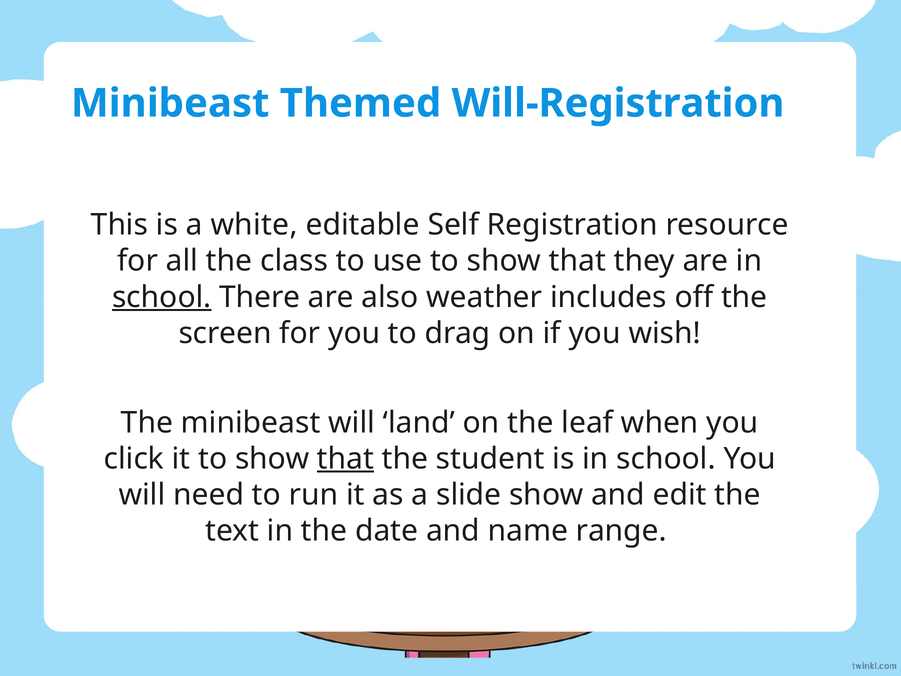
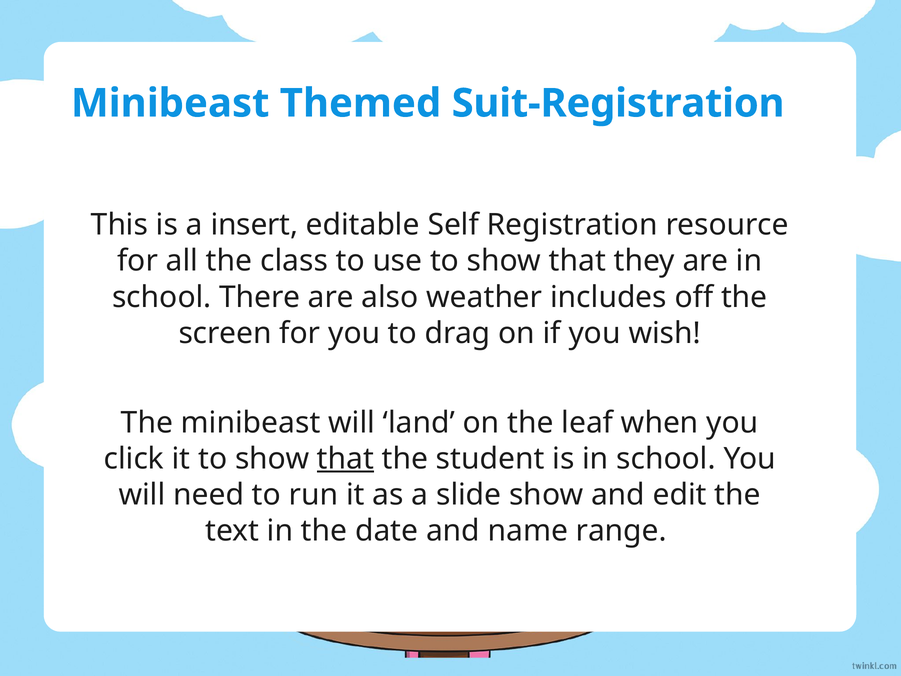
Will-Registration: Will-Registration -> Suit-Registration
white: white -> insert
school at (162, 297) underline: present -> none
